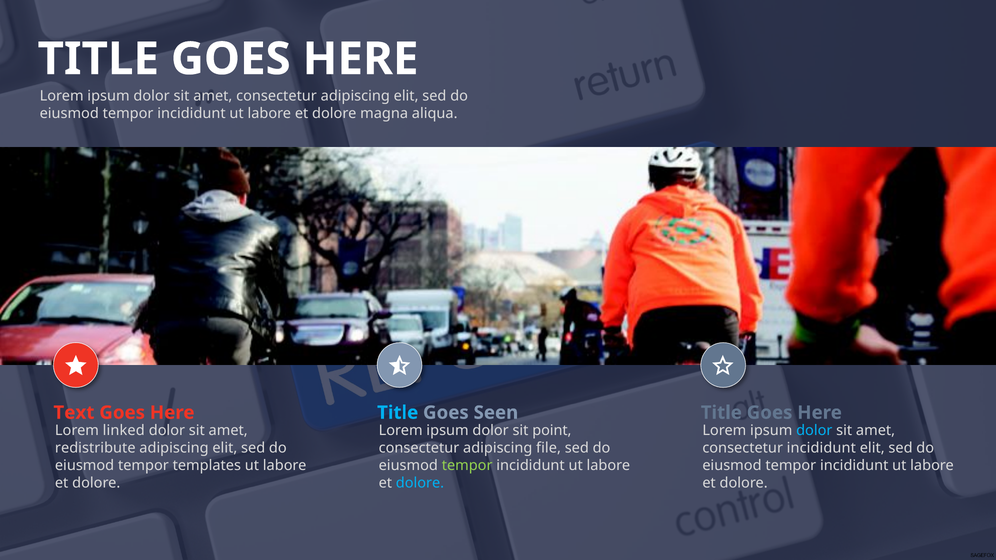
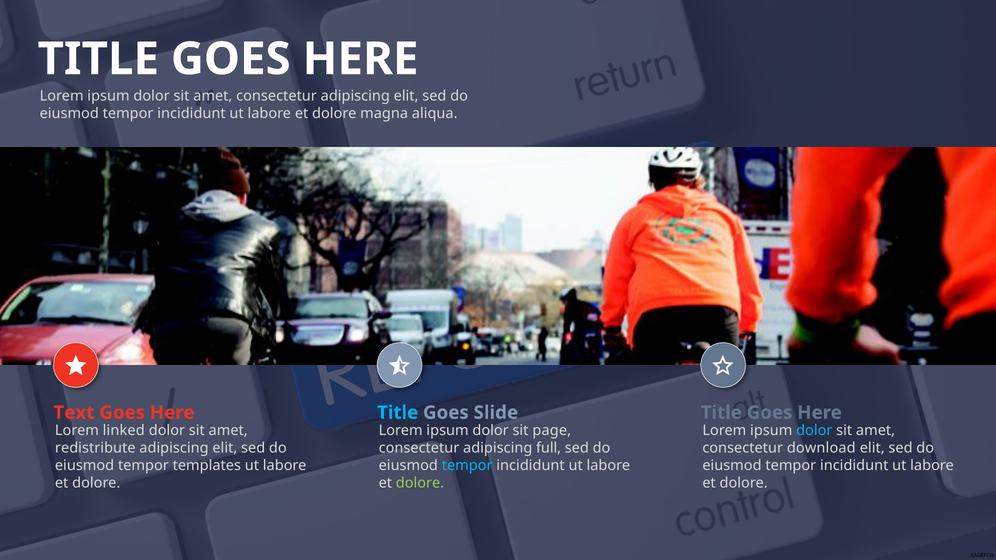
Seen: Seen -> Slide
point: point -> page
file: file -> full
consectetur incididunt: incididunt -> download
tempor at (467, 466) colour: light green -> light blue
dolore at (420, 483) colour: light blue -> light green
